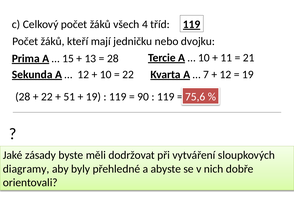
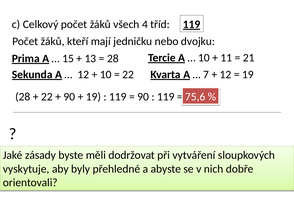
51 at (69, 97): 51 -> 90
diagramy: diagramy -> vyskytuje
